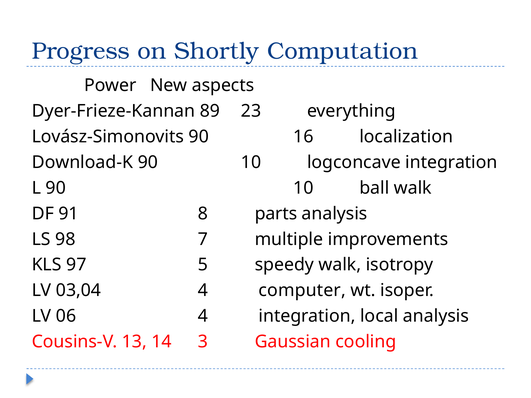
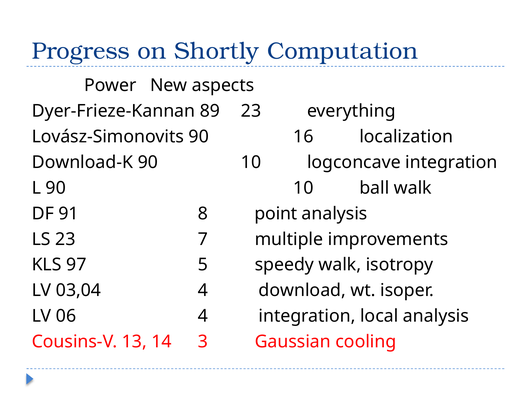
parts: parts -> point
LS 98: 98 -> 23
computer: computer -> download
